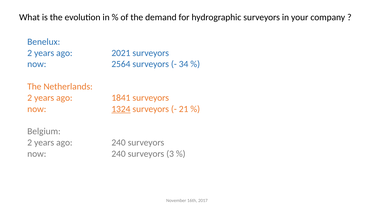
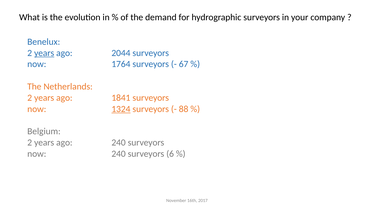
years at (44, 53) underline: none -> present
2021: 2021 -> 2044
2564: 2564 -> 1764
34: 34 -> 67
21: 21 -> 88
3: 3 -> 6
